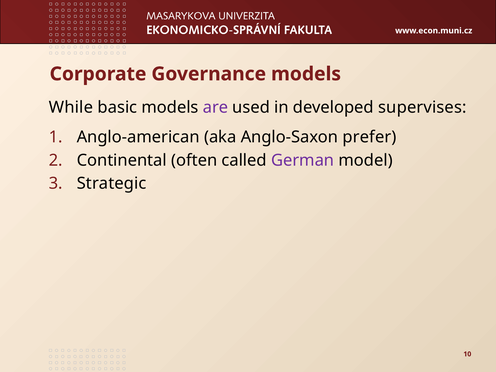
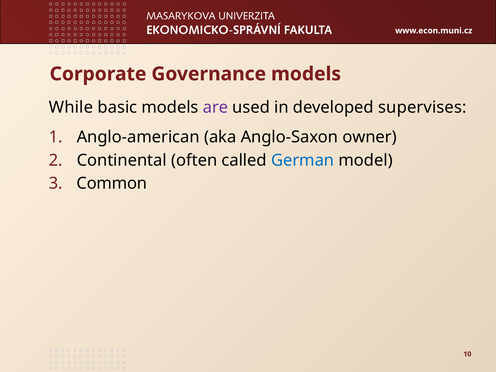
prefer: prefer -> owner
German colour: purple -> blue
Strategic: Strategic -> Common
